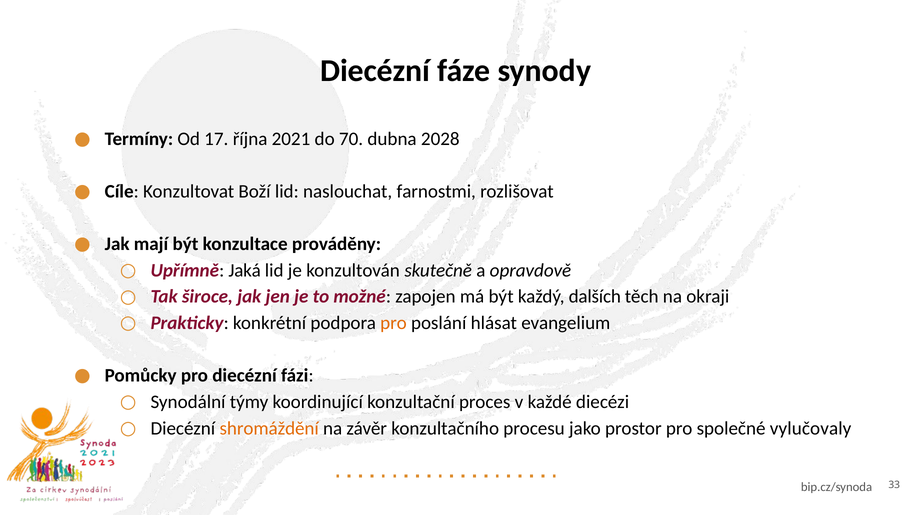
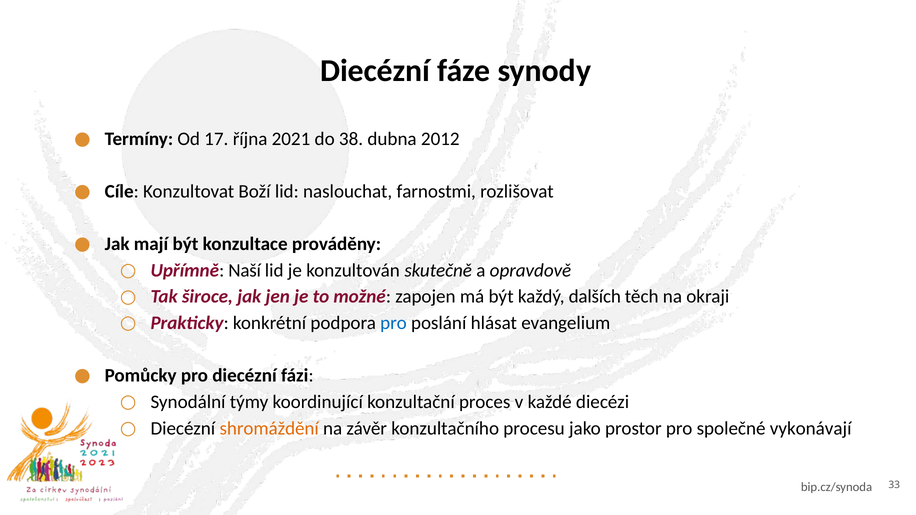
70: 70 -> 38
2028: 2028 -> 2012
Jaká: Jaká -> Naší
pro at (393, 323) colour: orange -> blue
vylučovaly: vylučovaly -> vykonávají
